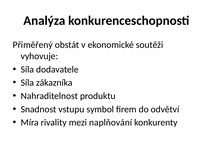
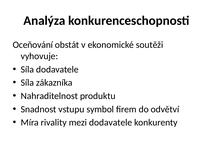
Přiměřený: Přiměřený -> Oceňování
mezi naplňování: naplňování -> dodavatele
